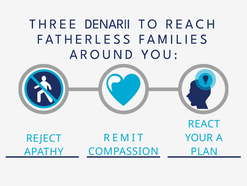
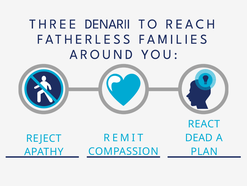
YOUR: YOUR -> DEAD
